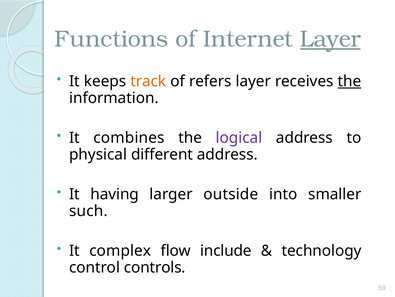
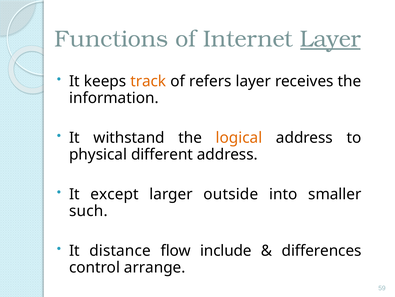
the at (350, 81) underline: present -> none
combines: combines -> withstand
logical colour: purple -> orange
having: having -> except
complex: complex -> distance
technology: technology -> differences
controls: controls -> arrange
